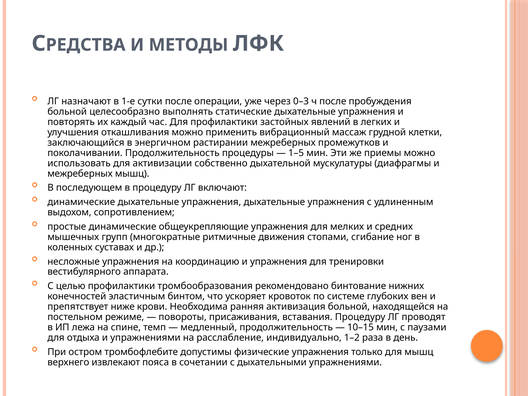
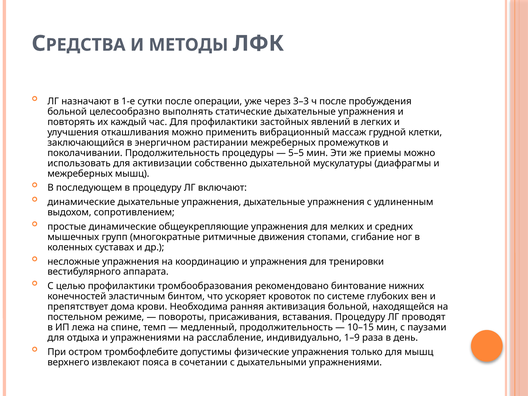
0–3: 0–3 -> 3–3
1–5: 1–5 -> 5–5
ниже: ниже -> дома
1–2: 1–2 -> 1–9
